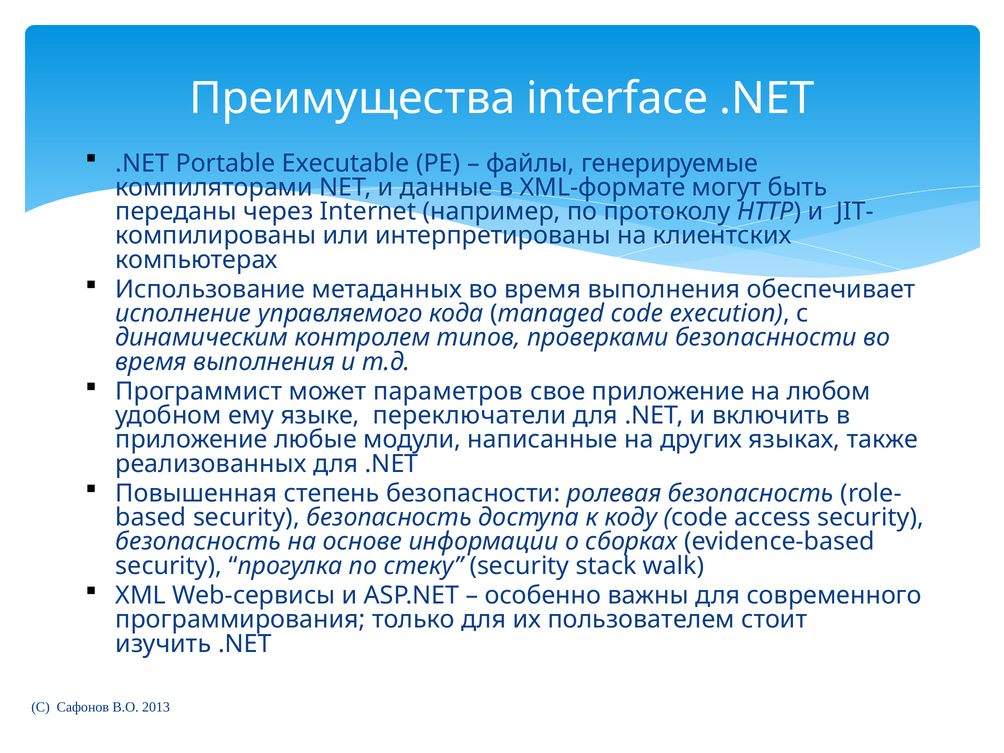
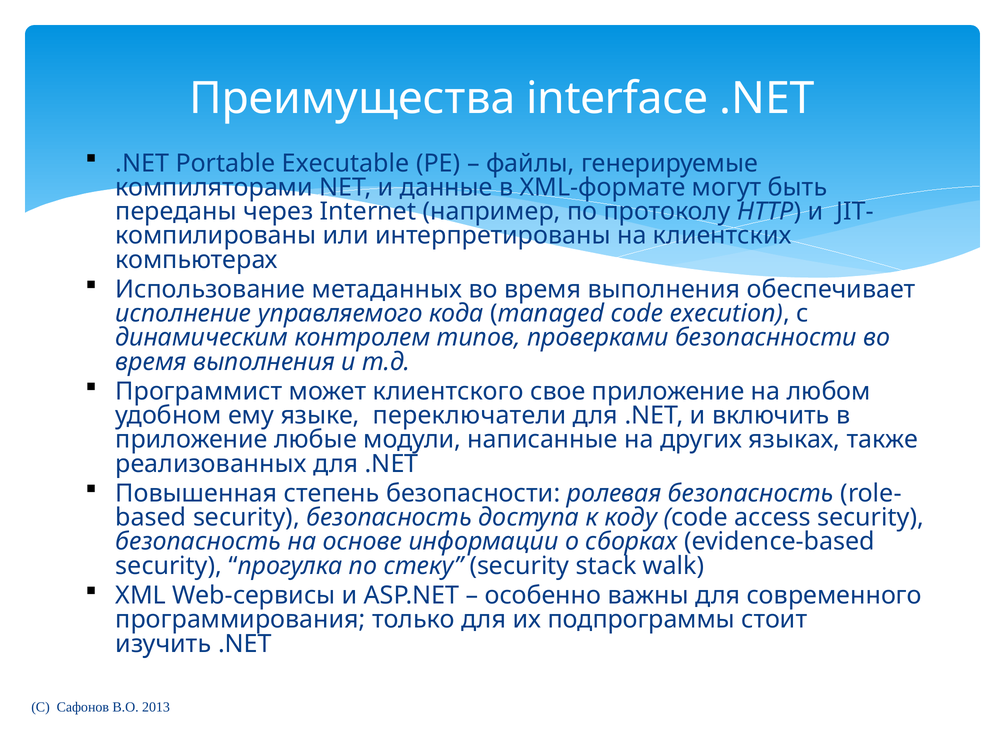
параметров: параметров -> клиентского
пользователем: пользователем -> подпрограммы
